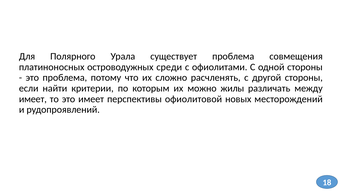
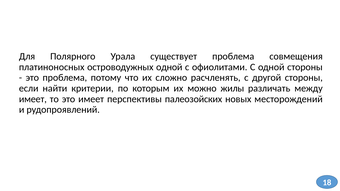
островодужных среди: среди -> одной
офиолитовой: офиолитовой -> палеозойских
